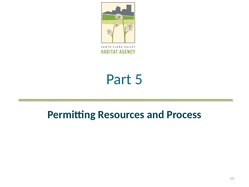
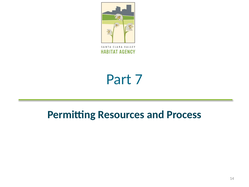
5: 5 -> 7
